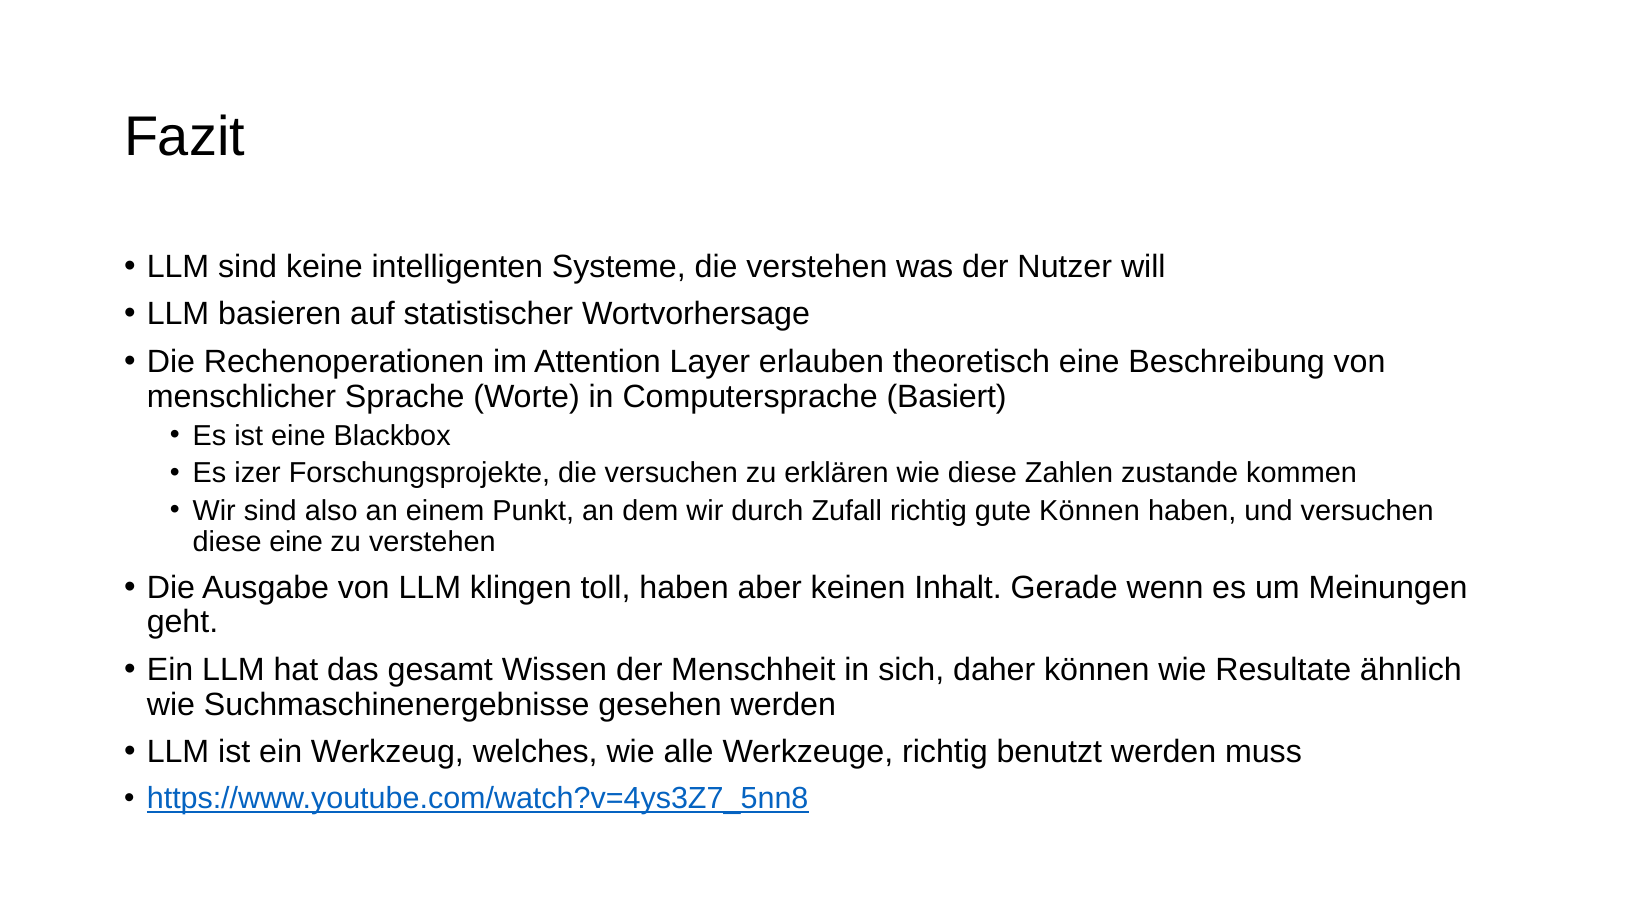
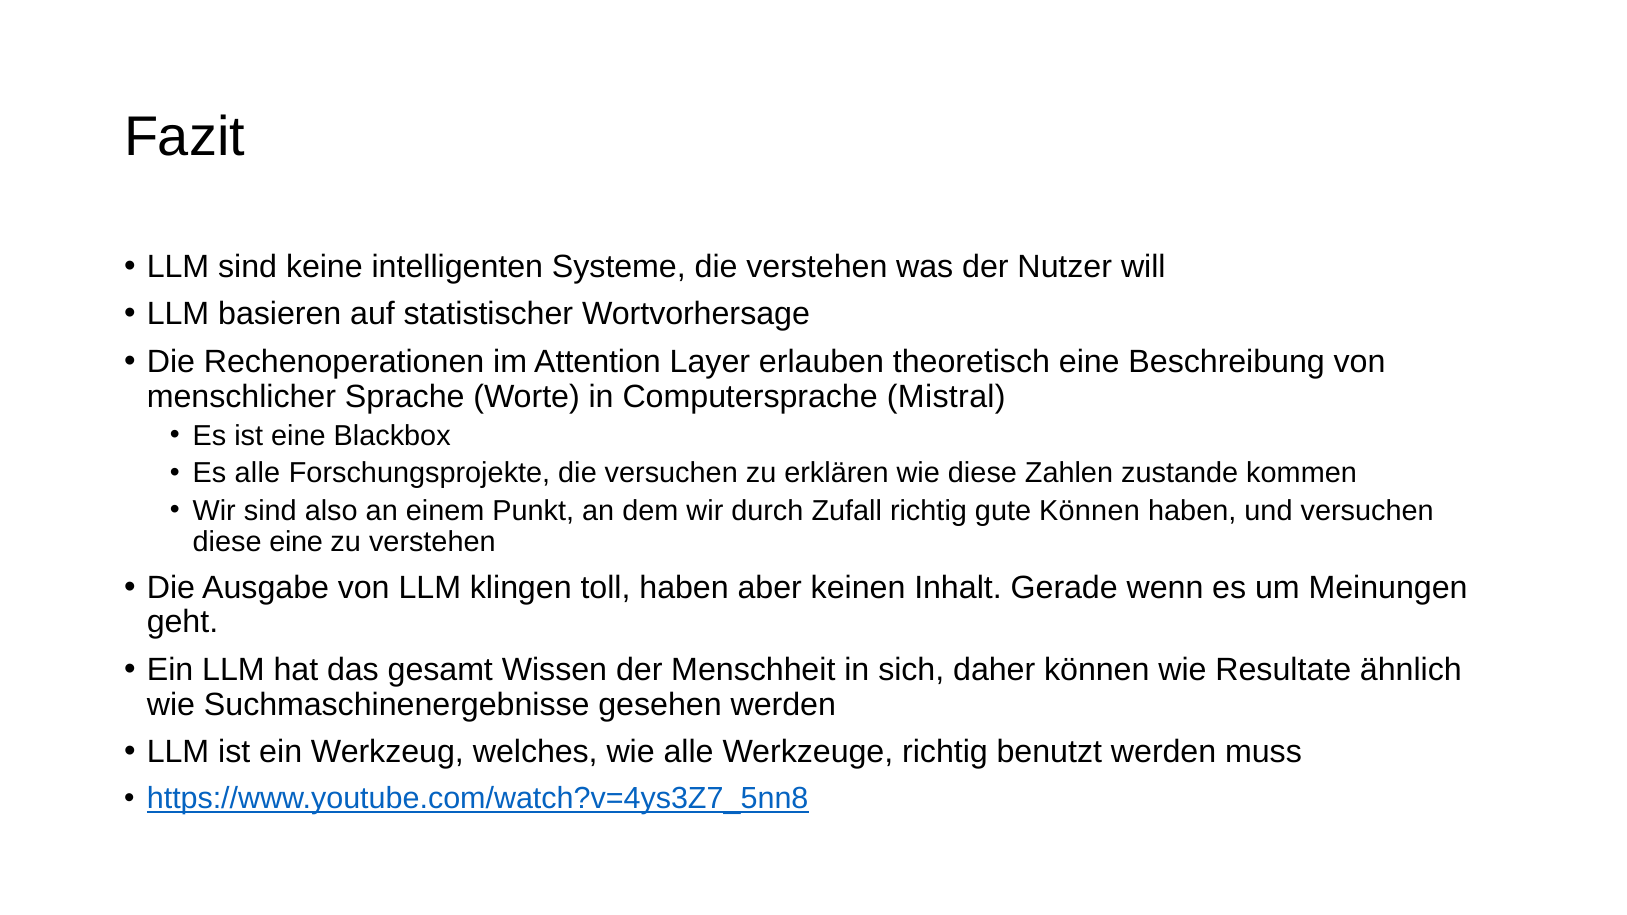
Basiert: Basiert -> Mistral
Es izer: izer -> alle
